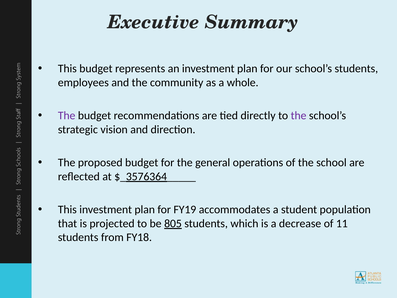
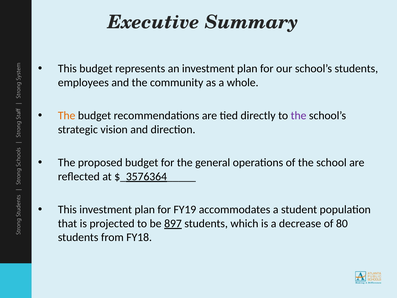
The at (67, 115) colour: purple -> orange
805: 805 -> 897
11: 11 -> 80
